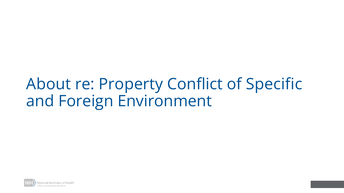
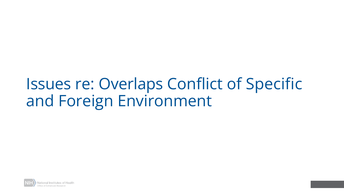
About: About -> Issues
Property: Property -> Overlaps
